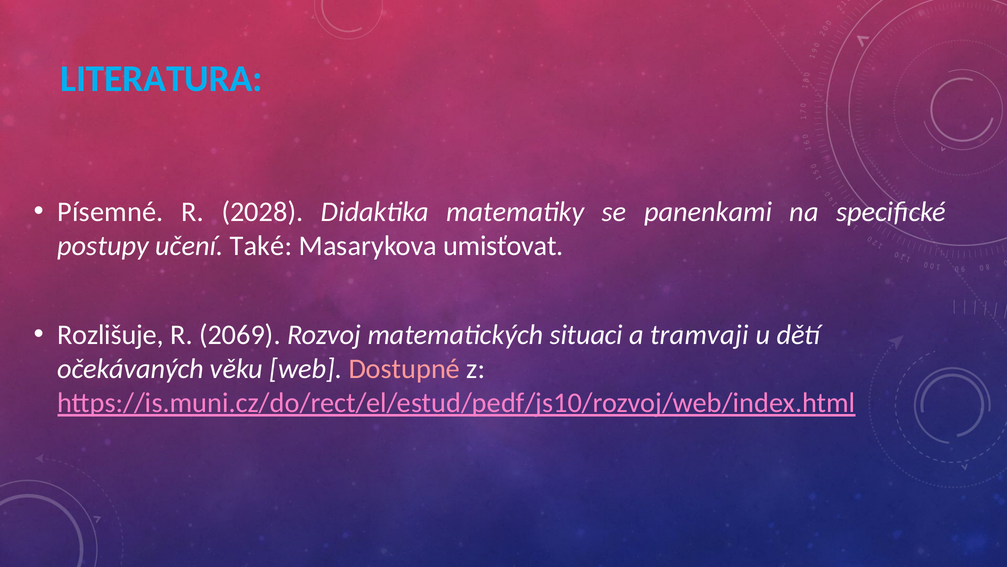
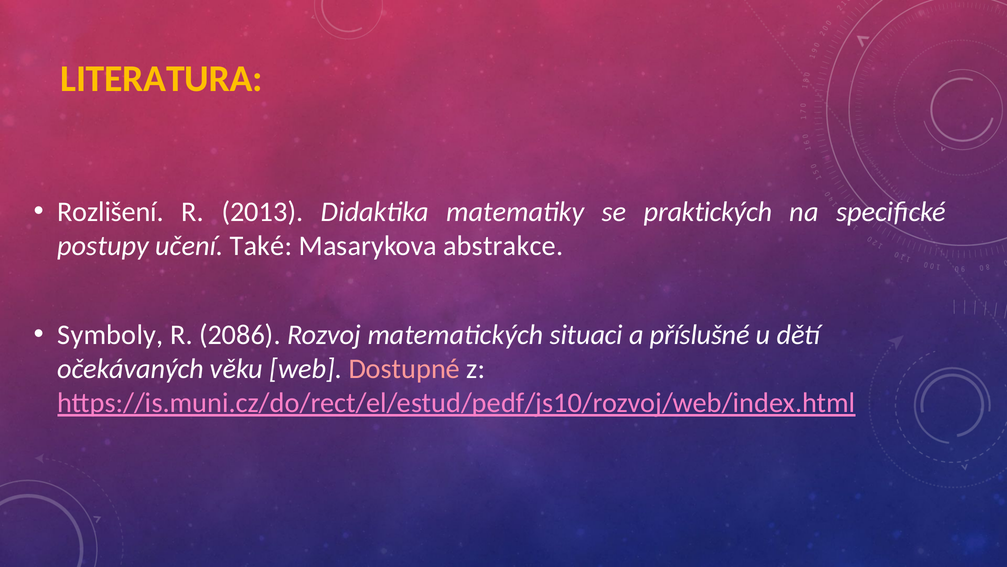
LITERATURA colour: light blue -> yellow
Písemné: Písemné -> Rozlišení
2028: 2028 -> 2013
panenkami: panenkami -> praktických
umisťovat: umisťovat -> abstrakce
Rozlišuje: Rozlišuje -> Symboly
2069: 2069 -> 2086
tramvaji: tramvaji -> příslušné
